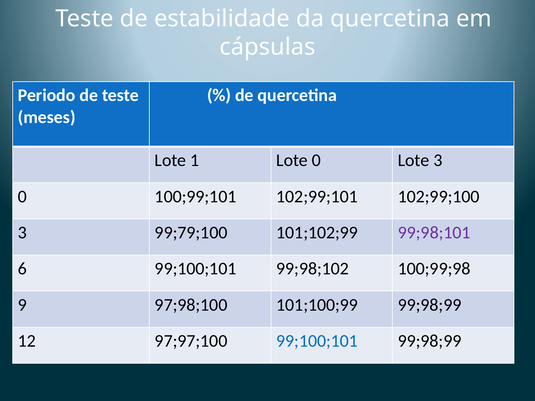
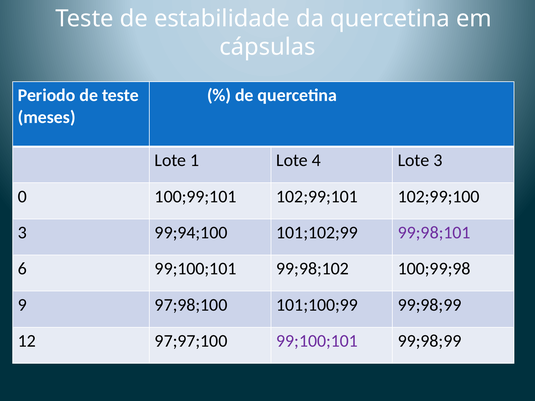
Lote 0: 0 -> 4
99;79;100: 99;79;100 -> 99;94;100
99;100;101 at (317, 341) colour: blue -> purple
